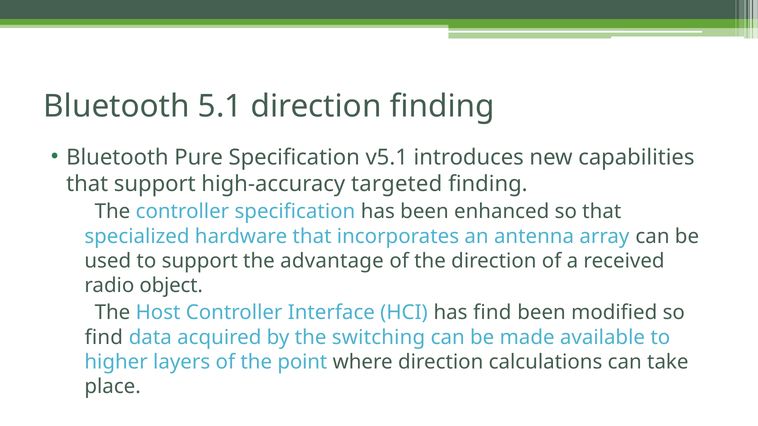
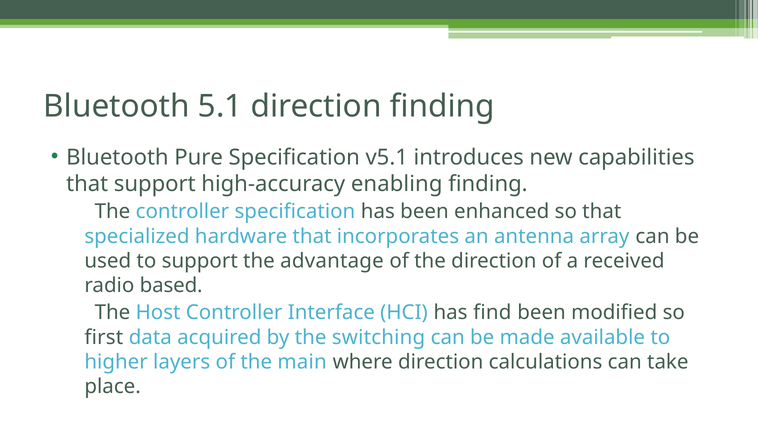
targeted: targeted -> enabling
object: object -> based
find at (104, 338): find -> first
point: point -> main
